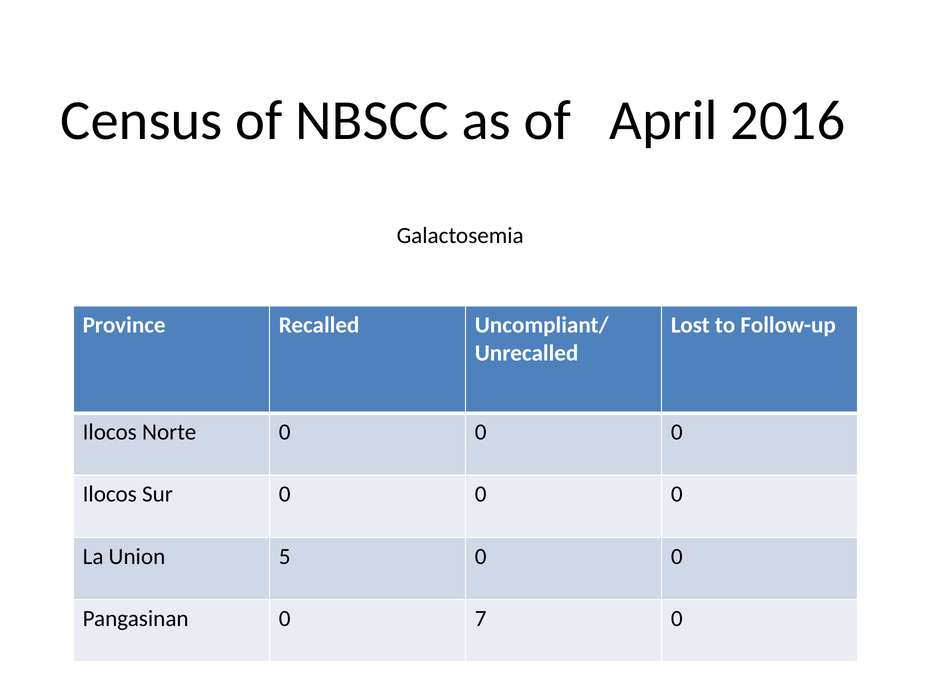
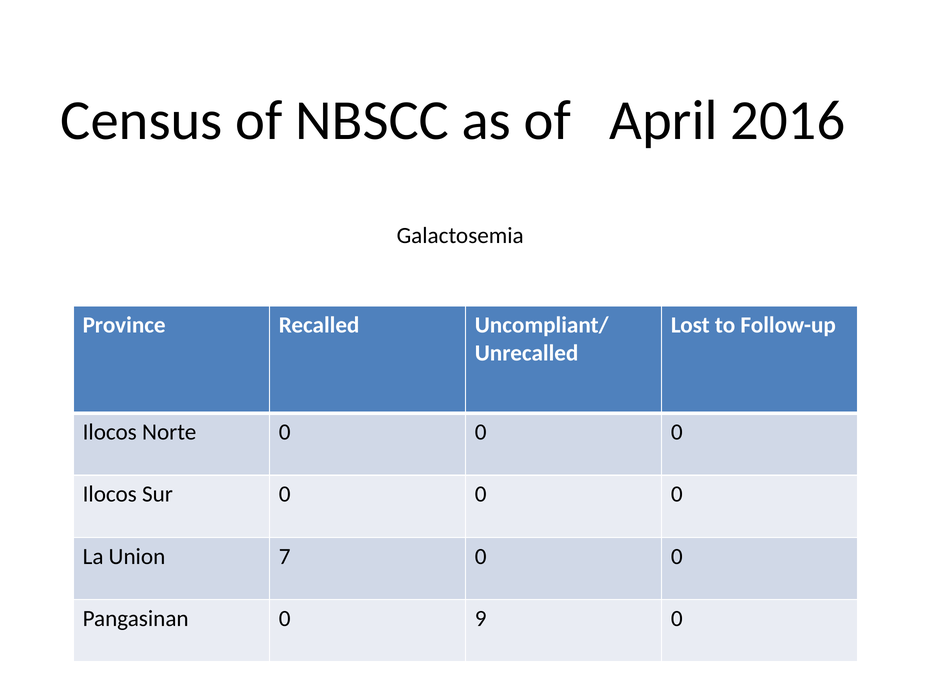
5: 5 -> 7
7: 7 -> 9
